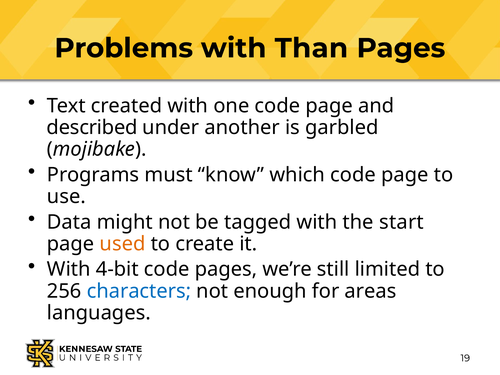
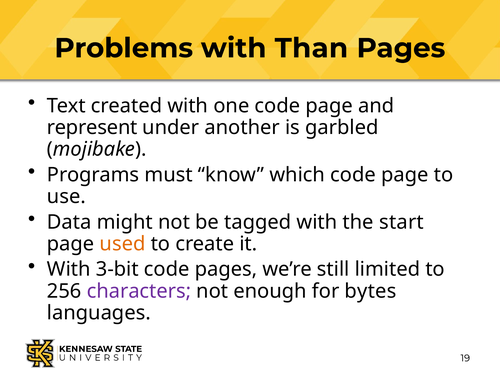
described: described -> represent
4-bit: 4-bit -> 3-bit
characters colour: blue -> purple
areas: areas -> bytes
